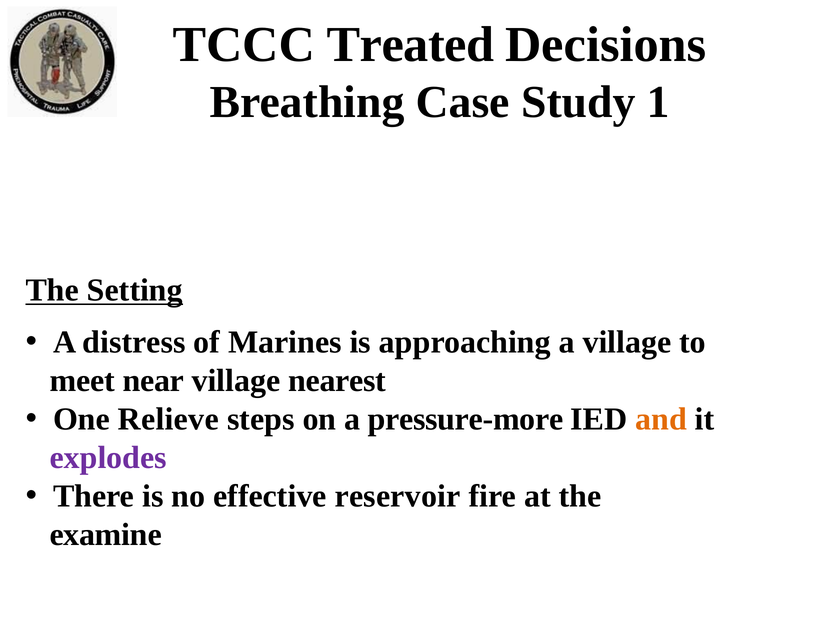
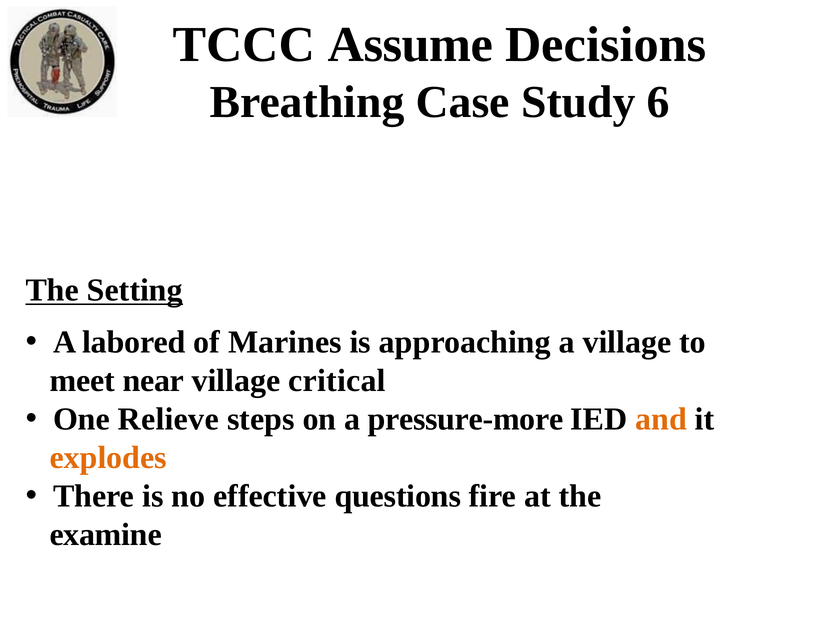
Treated: Treated -> Assume
1: 1 -> 6
distress: distress -> labored
nearest: nearest -> critical
explodes colour: purple -> orange
reservoir: reservoir -> questions
